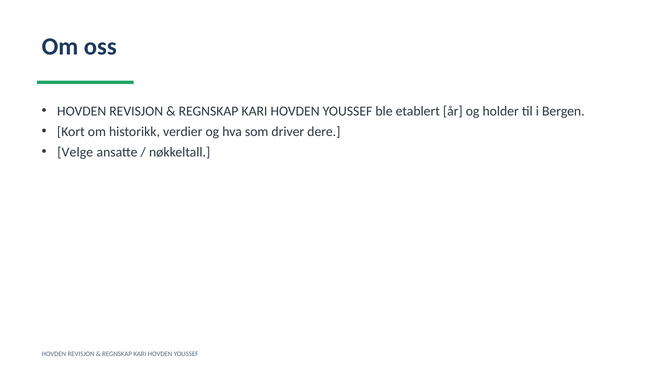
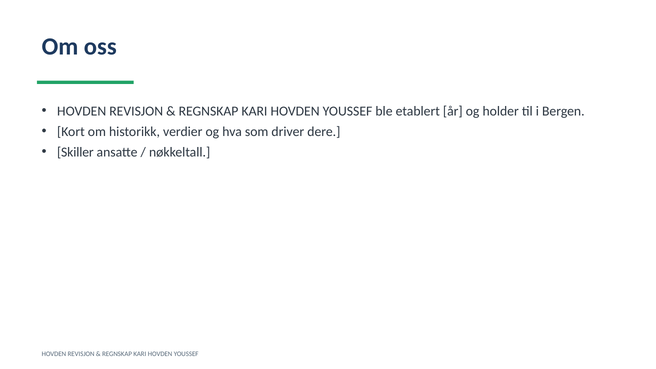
Velge: Velge -> Skiller
